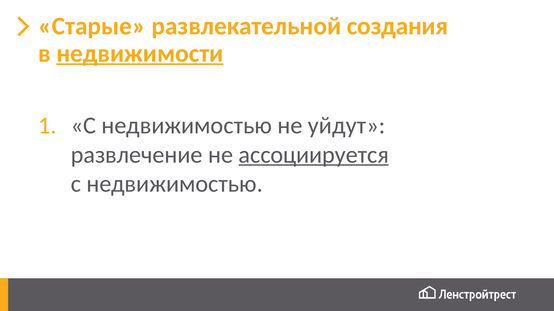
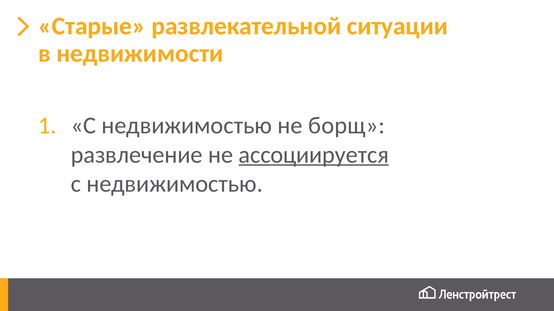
создания: создания -> ситуации
недвижимости underline: present -> none
уйдут: уйдут -> борщ
